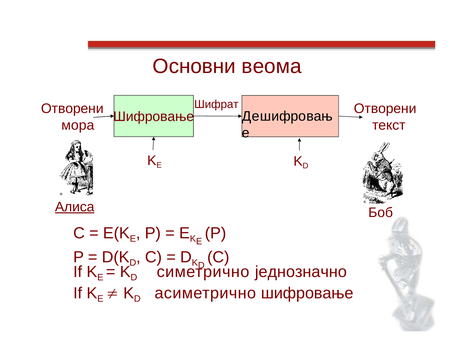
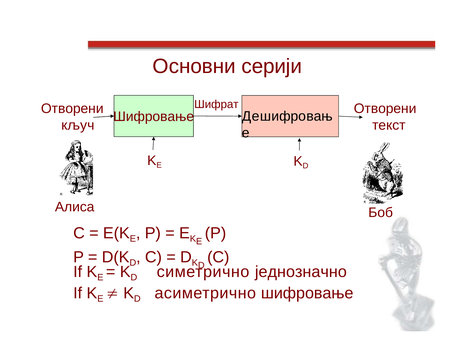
веома: веома -> серији
мора: мора -> кључ
Алиса underline: present -> none
